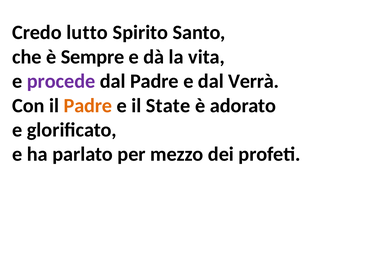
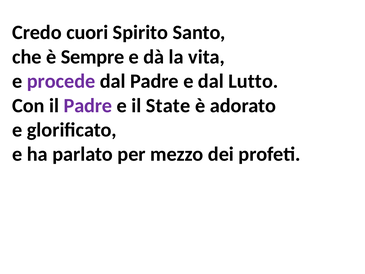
lutto: lutto -> cuori
Verrà: Verrà -> Lutto
Padre at (88, 105) colour: orange -> purple
